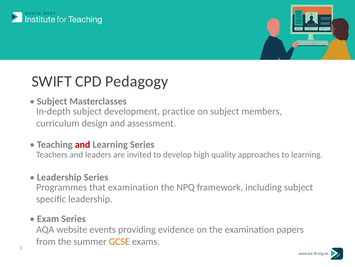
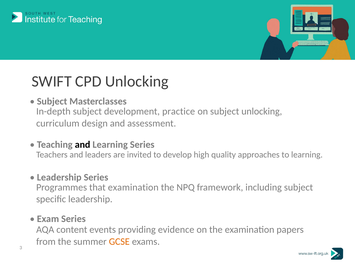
CPD Pedagogy: Pedagogy -> Unlocking
subject members: members -> unlocking
and at (83, 144) colour: red -> black
website: website -> content
